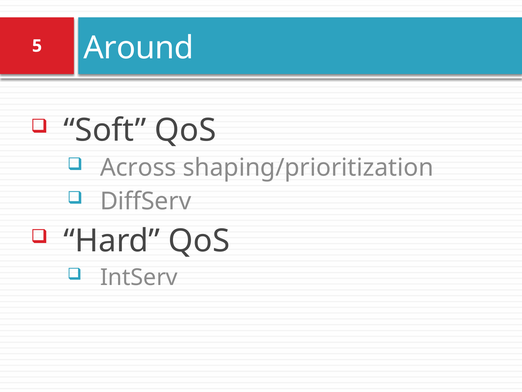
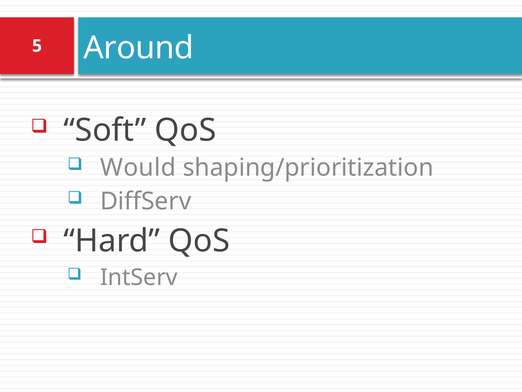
Across: Across -> Would
